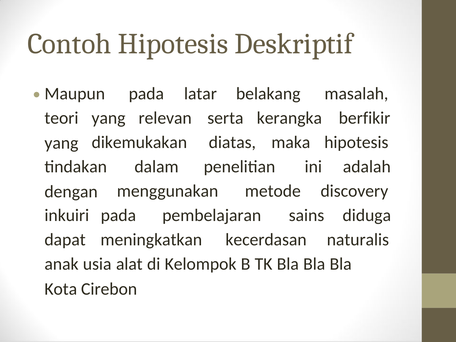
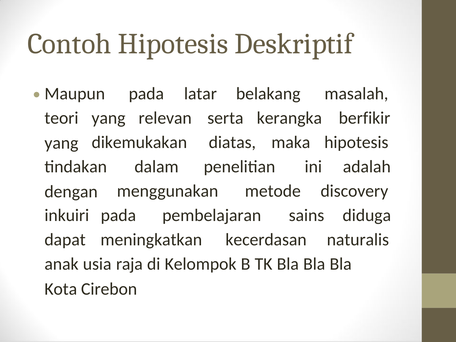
alat: alat -> raja
